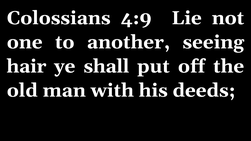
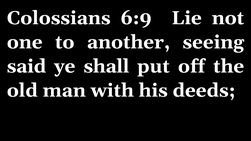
4:9: 4:9 -> 6:9
hair: hair -> said
